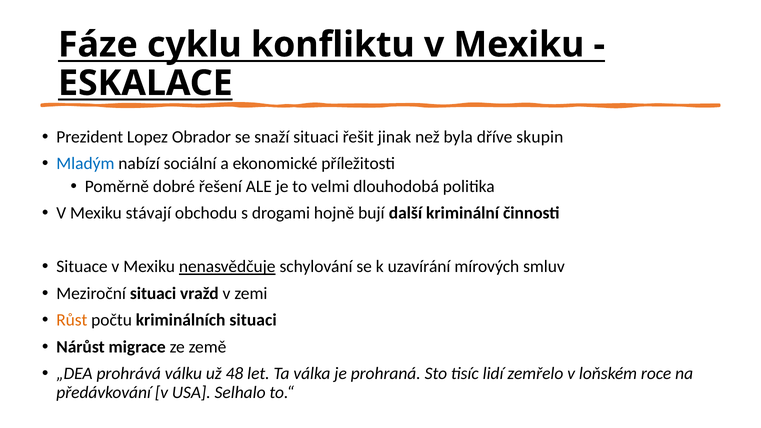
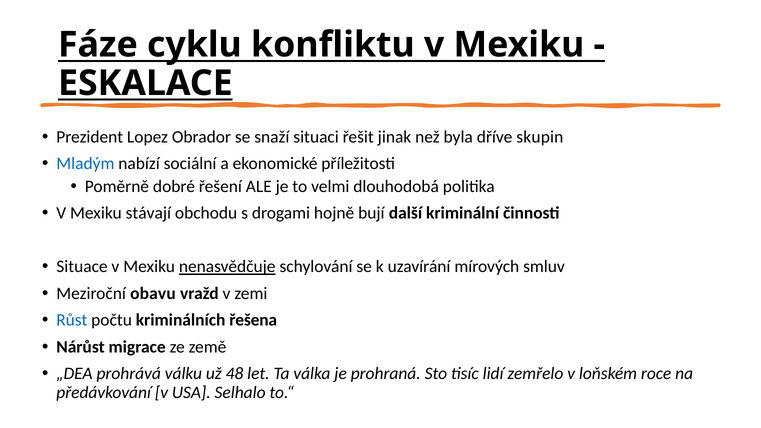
Meziroční situaci: situaci -> obavu
Růst colour: orange -> blue
kriminálních situaci: situaci -> řešena
